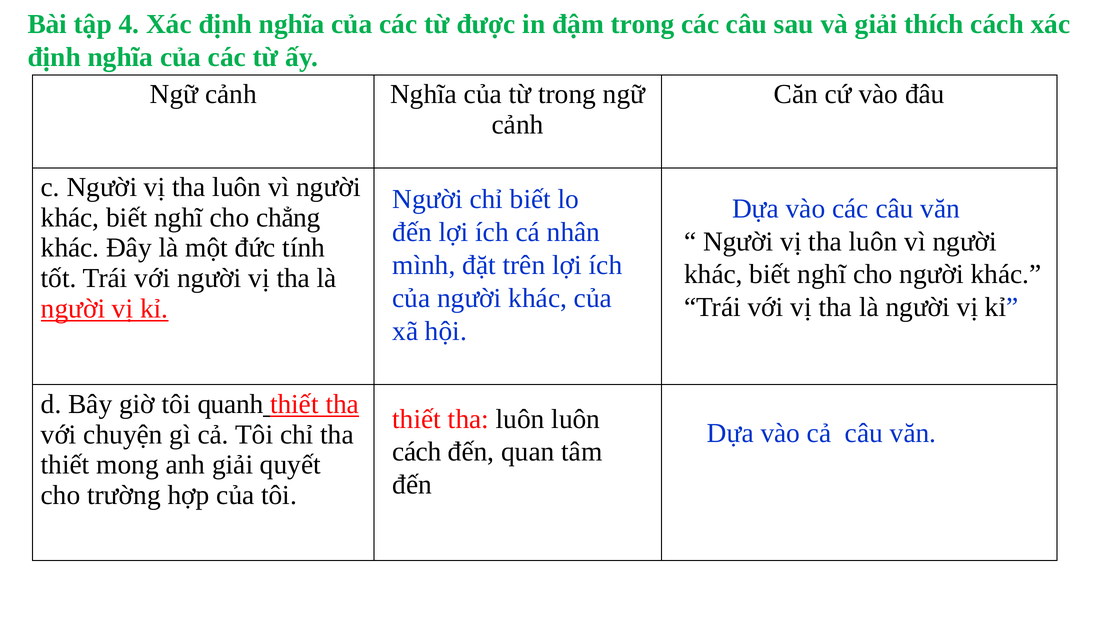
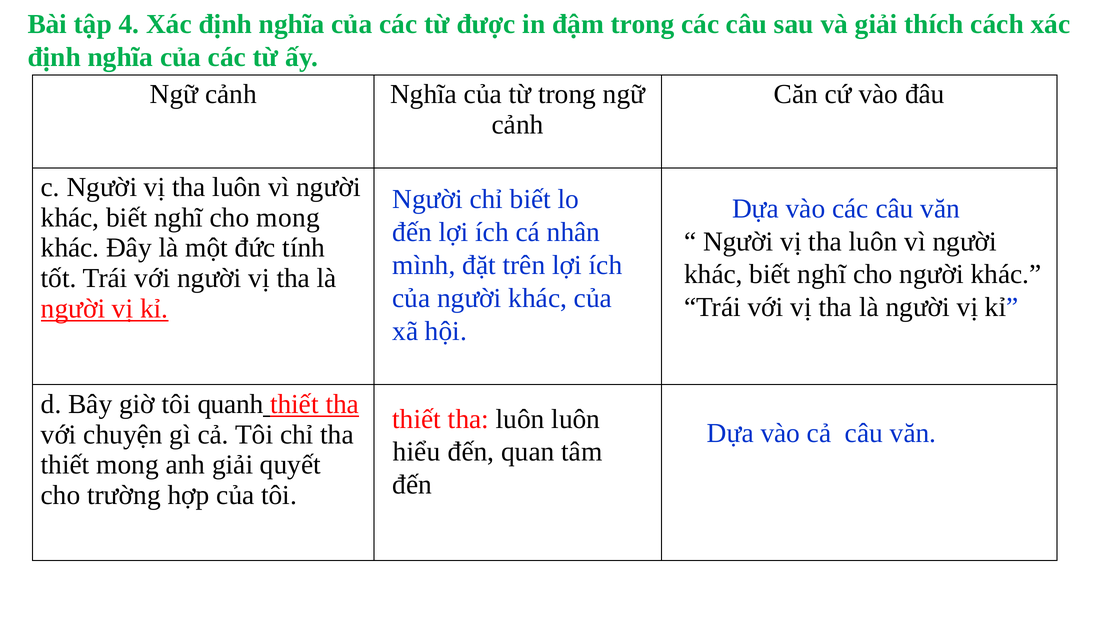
cho chẳng: chẳng -> mong
cách at (417, 452): cách -> hiểu
